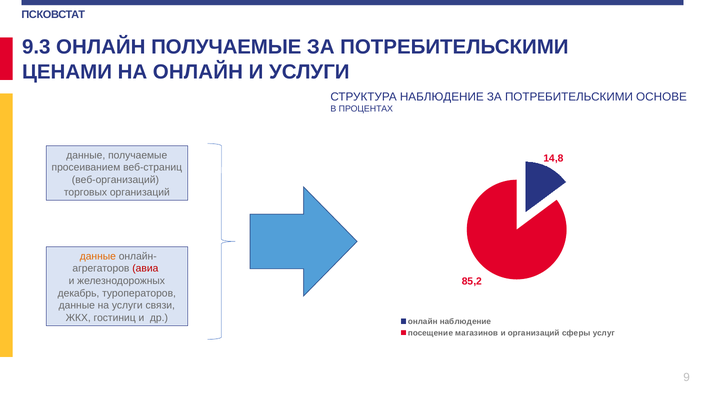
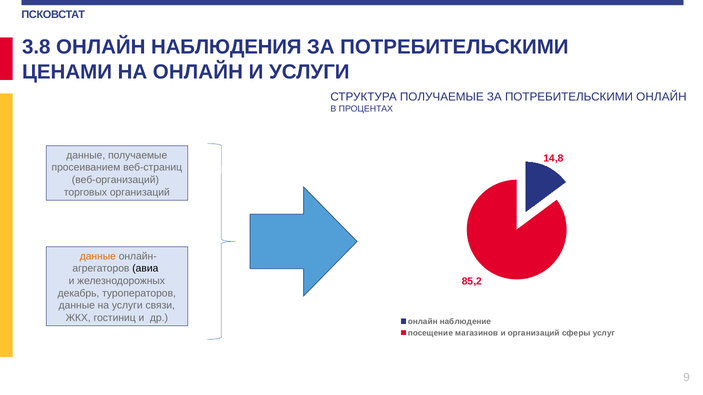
9.3: 9.3 -> 3.8
ОНЛАЙН ПОЛУЧАЕМЫЕ: ПОЛУЧАЕМЫЕ -> НАБЛЮДЕНИЯ
СТРУКТУРА НАБЛЮДЕНИЕ: НАБЛЮДЕНИЕ -> ПОЛУЧАЕМЫЕ
ПОТРЕБИТЕЛЬСКИМИ ОСНОВЕ: ОСНОВЕ -> ОНЛАЙН
авиа colour: red -> black
